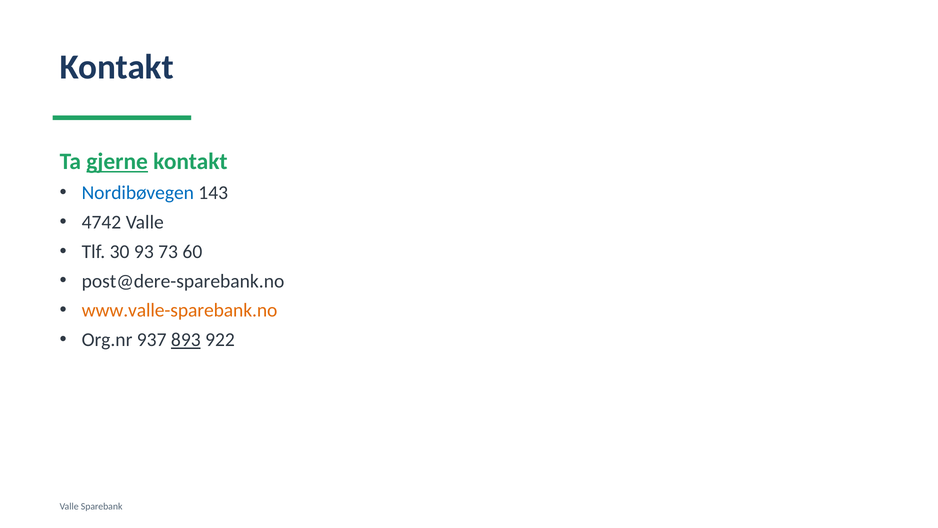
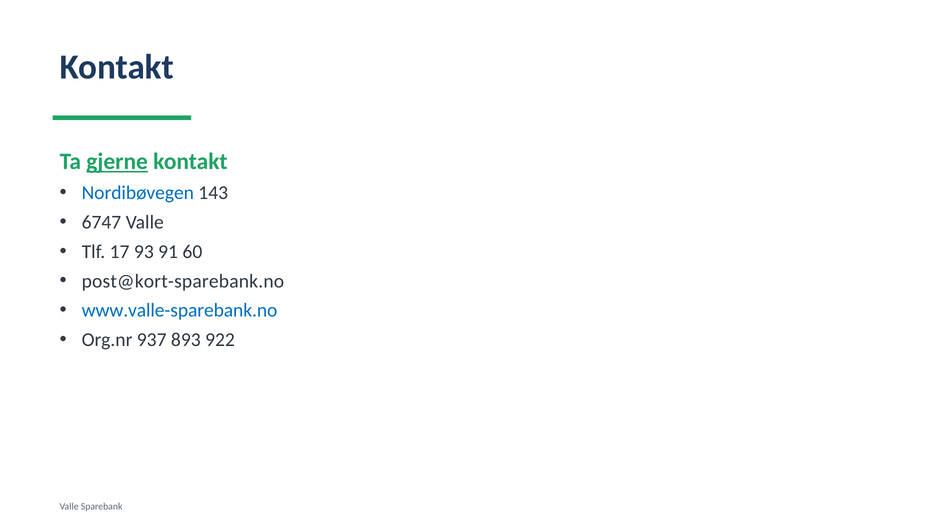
4742: 4742 -> 6747
30: 30 -> 17
73: 73 -> 91
post@dere-sparebank.no: post@dere-sparebank.no -> post@kort-sparebank.no
www.valle-sparebank.no colour: orange -> blue
893 underline: present -> none
